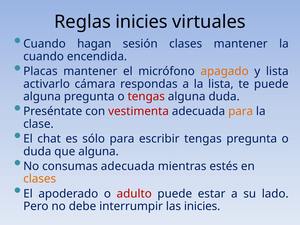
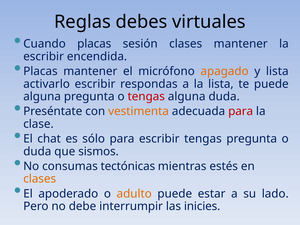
Reglas inicies: inicies -> debes
Cuando hagan: hagan -> placas
cuando at (44, 56): cuando -> escribir
activarlo cámara: cámara -> escribir
vestimenta colour: red -> orange
para at (241, 111) colour: orange -> red
que alguna: alguna -> sismos
consumas adecuada: adecuada -> tectónicas
adulto colour: red -> orange
